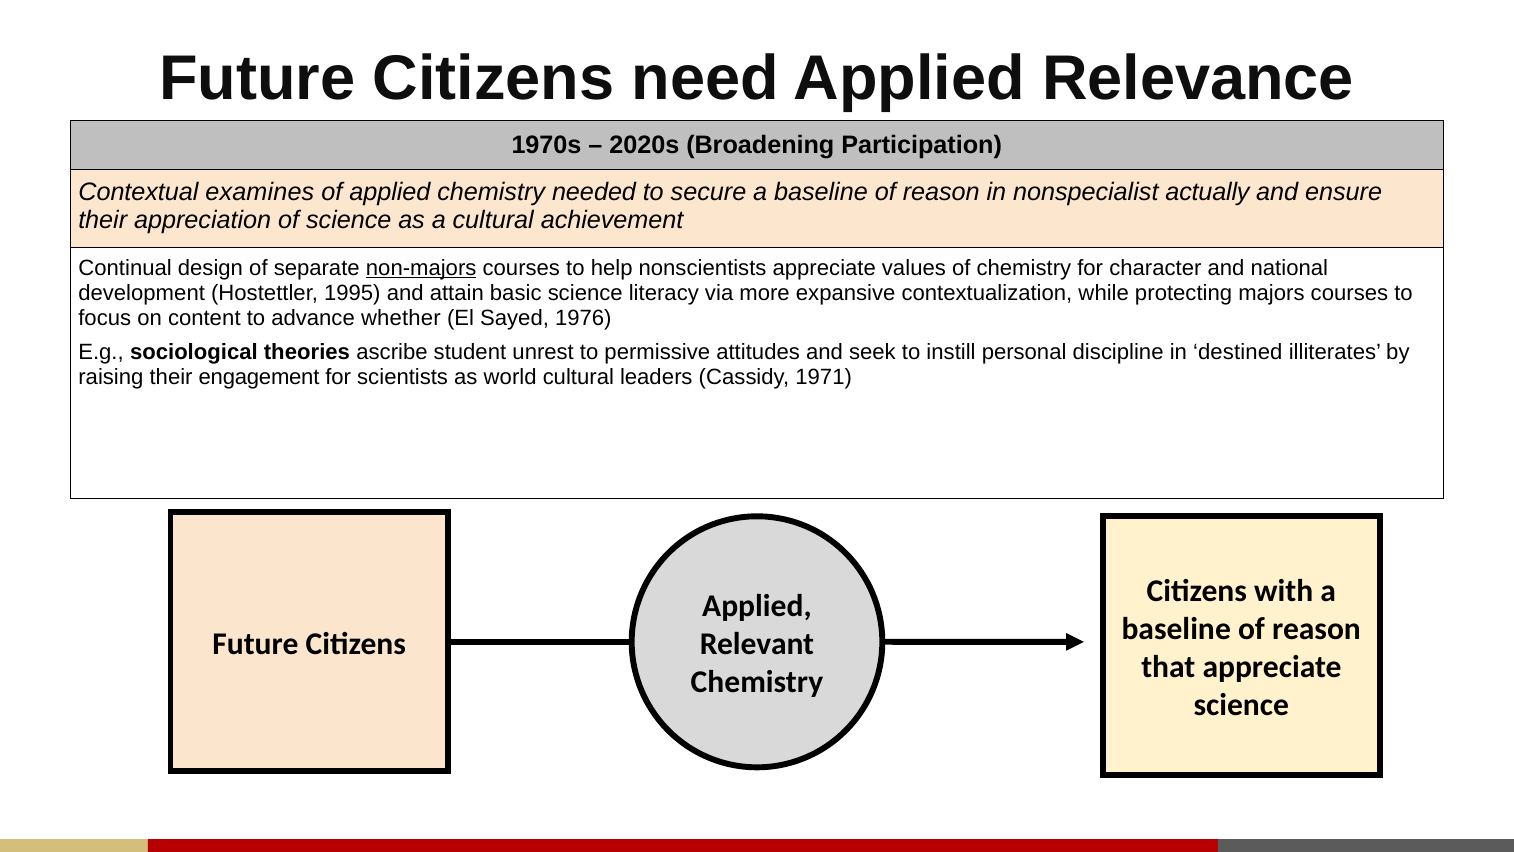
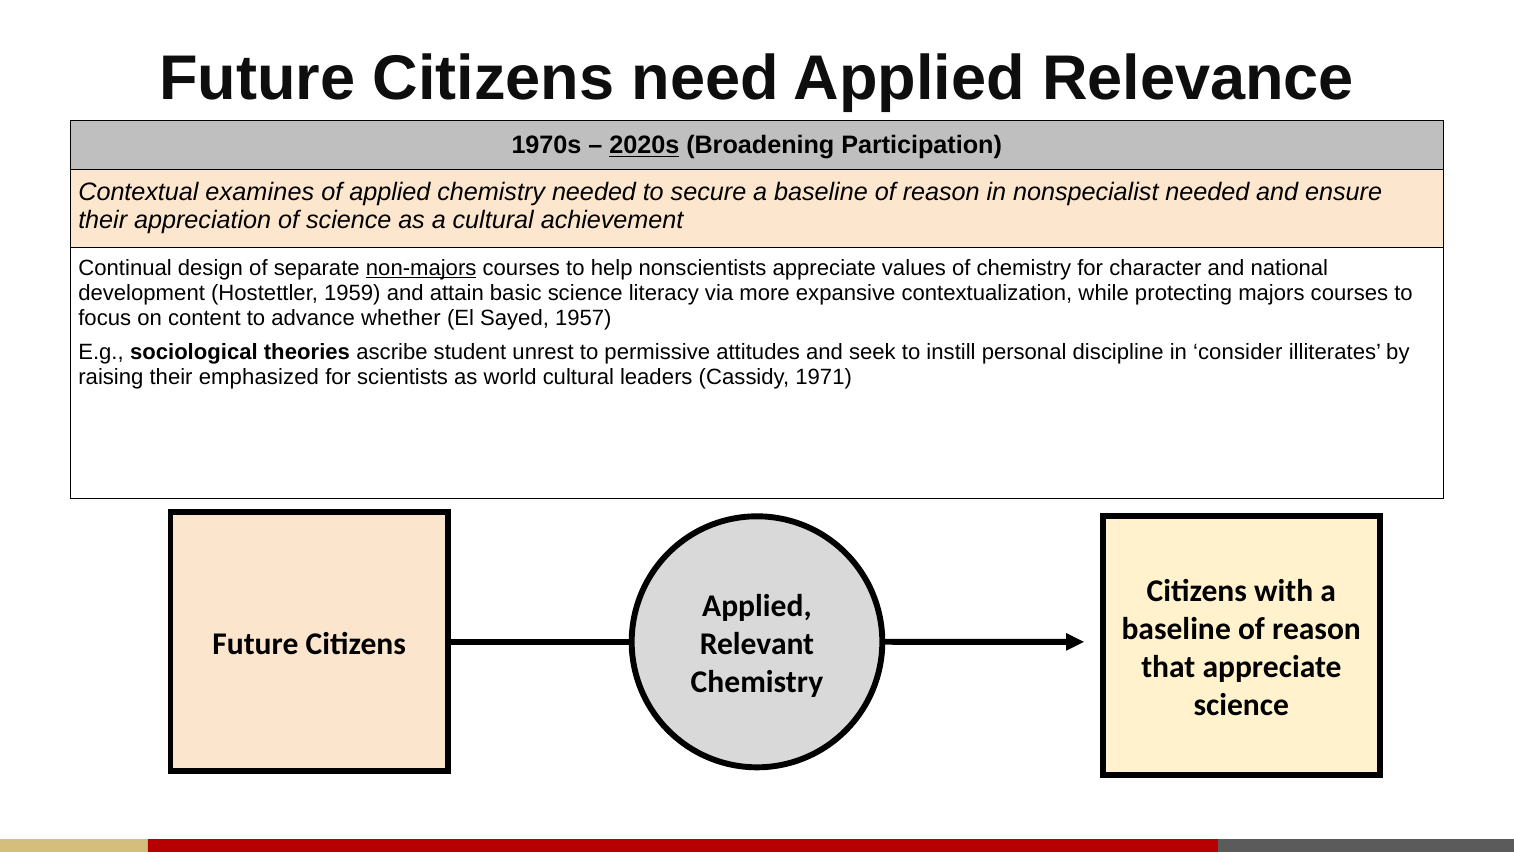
2020s underline: none -> present
nonspecialist actually: actually -> needed
1995: 1995 -> 1959
1976: 1976 -> 1957
destined: destined -> consider
engagement: engagement -> emphasized
